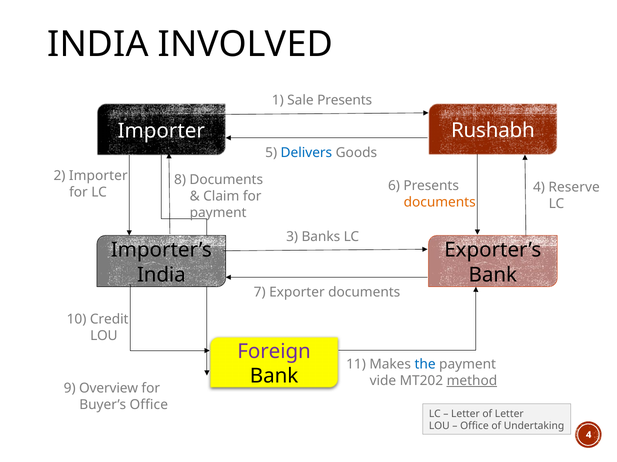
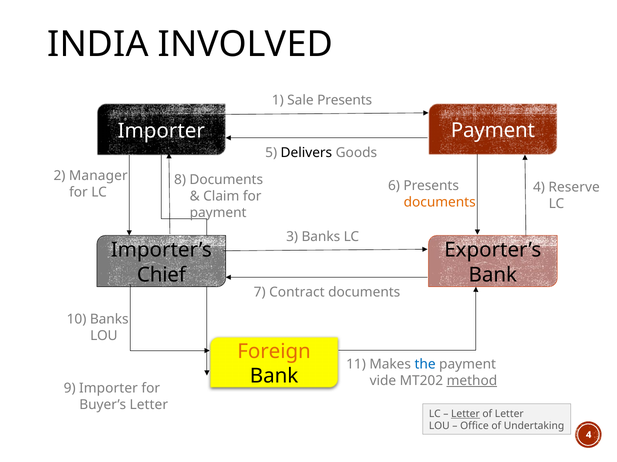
Importer Rushabh: Rushabh -> Payment
Delivers colour: blue -> black
2 Importer: Importer -> Manager
India at (161, 275): India -> Chief
Exporter: Exporter -> Contract
10 Credit: Credit -> Banks
Foreign colour: purple -> orange
9 Overview: Overview -> Importer
Buyer’s Office: Office -> Letter
Letter at (465, 414) underline: none -> present
